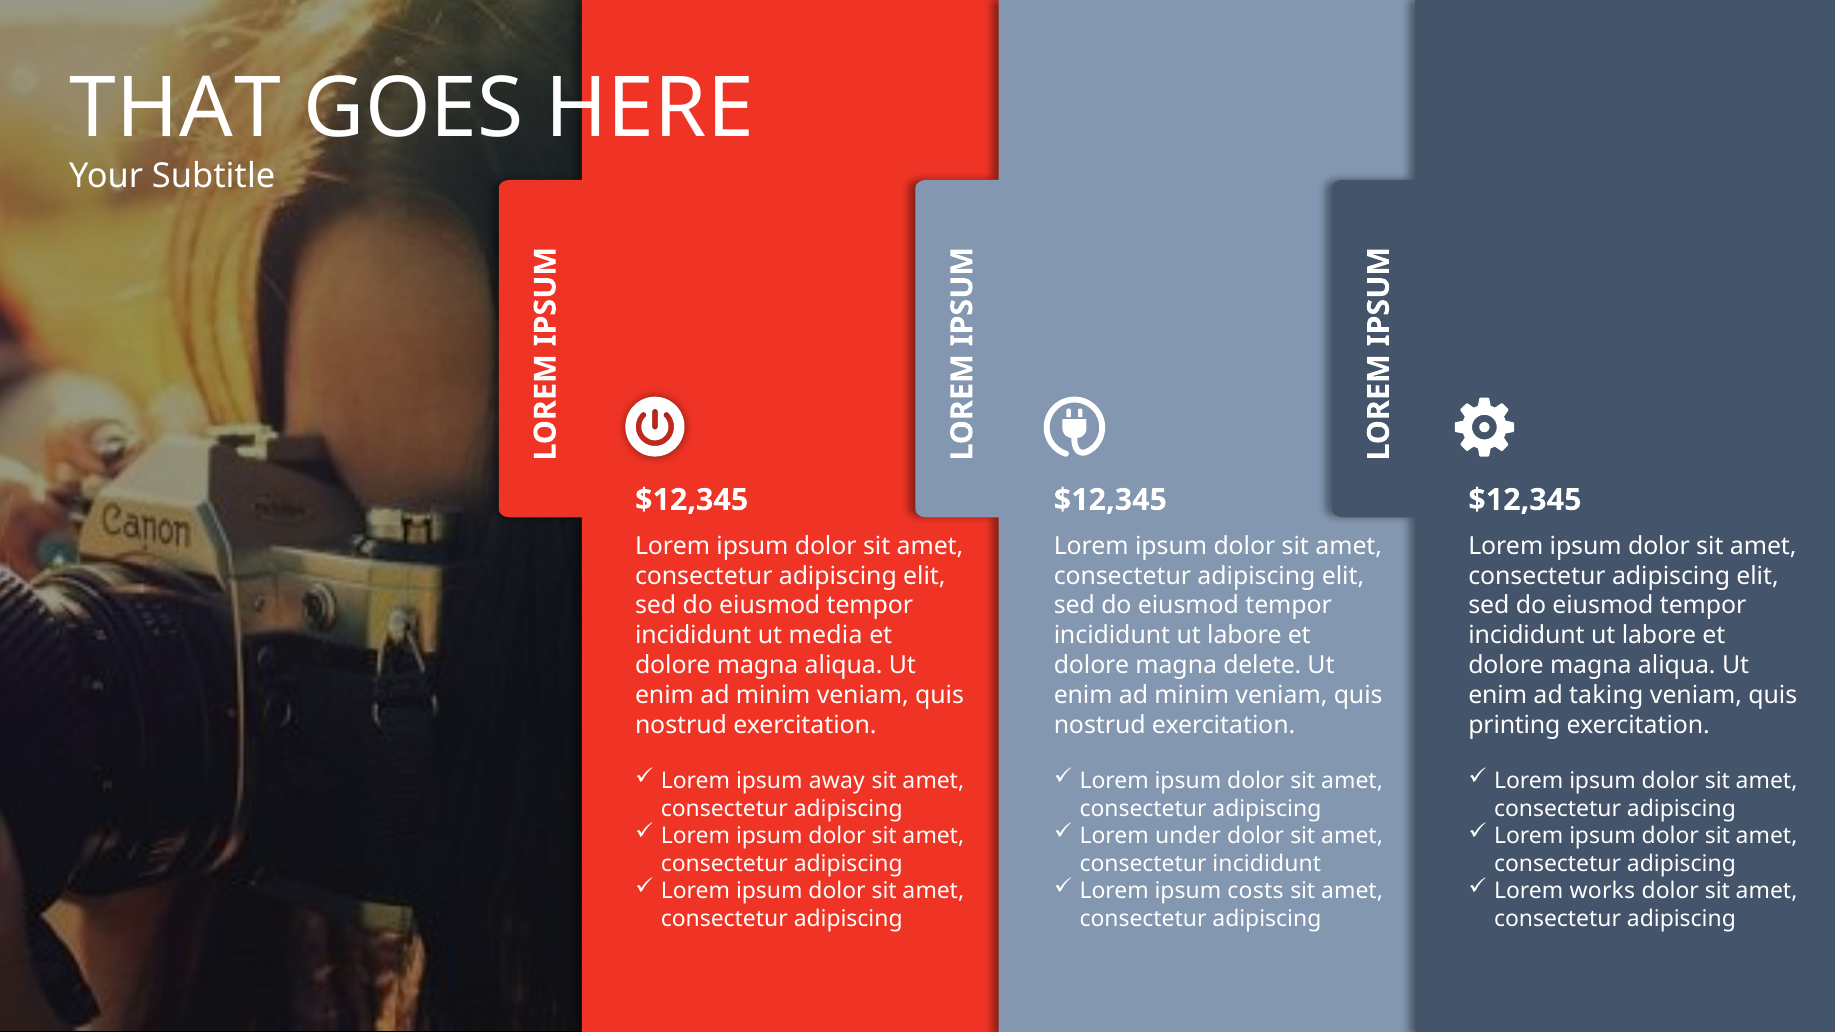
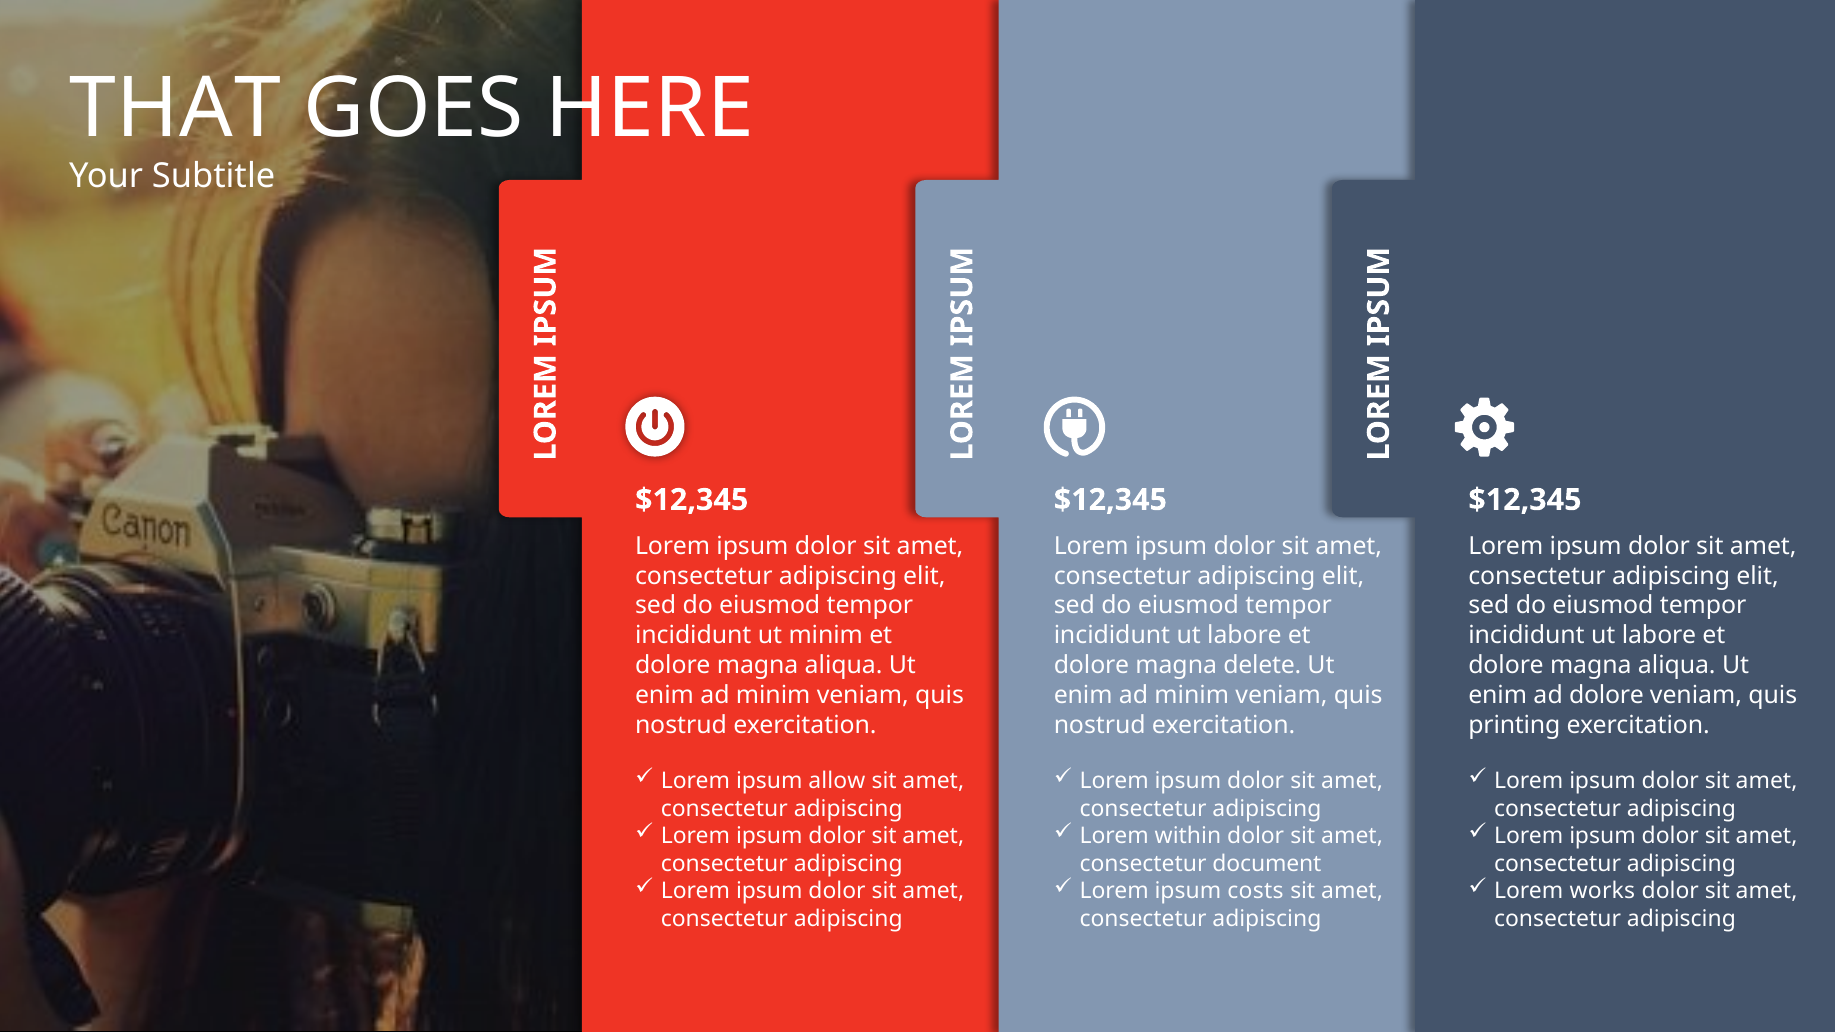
ut media: media -> minim
ad taking: taking -> dolore
away: away -> allow
under: under -> within
consectetur incididunt: incididunt -> document
